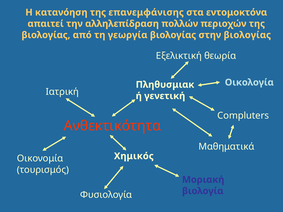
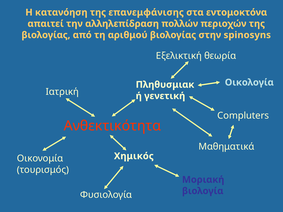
γεωργία: γεωργία -> αριθμού
στην βιολογίας: βιολογίας -> spinosyns
